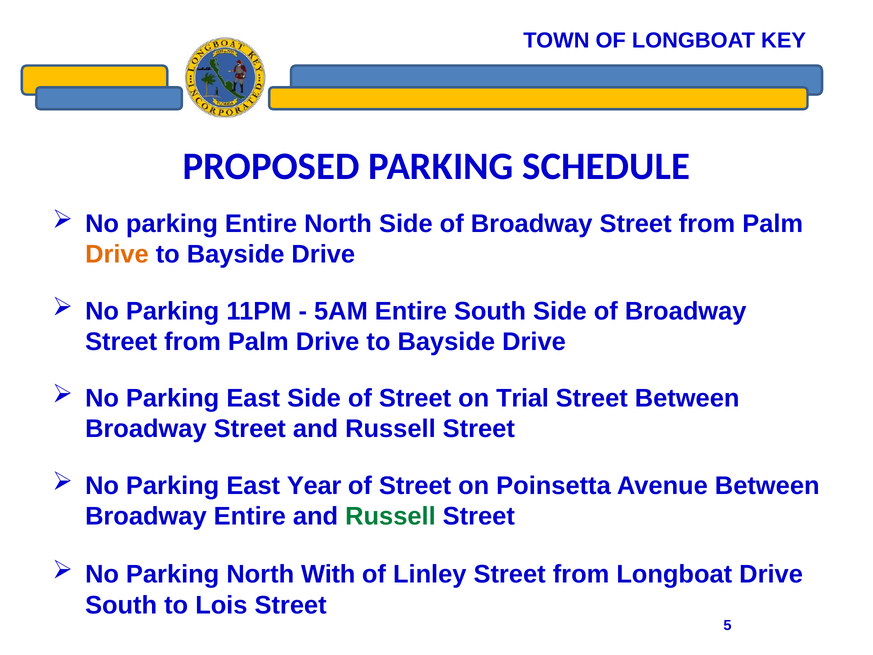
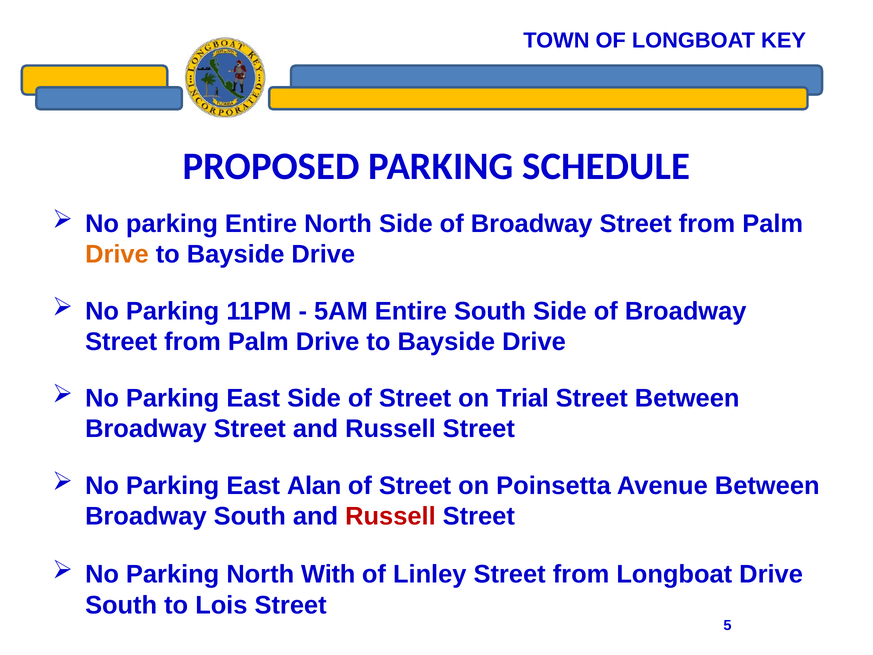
Year: Year -> Alan
Broadway Entire: Entire -> South
Russell at (390, 516) colour: green -> red
